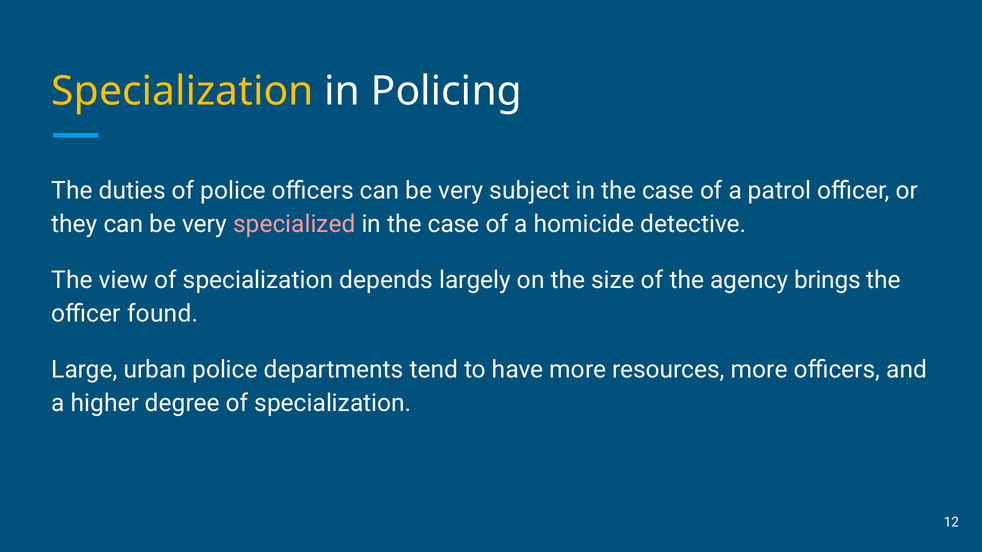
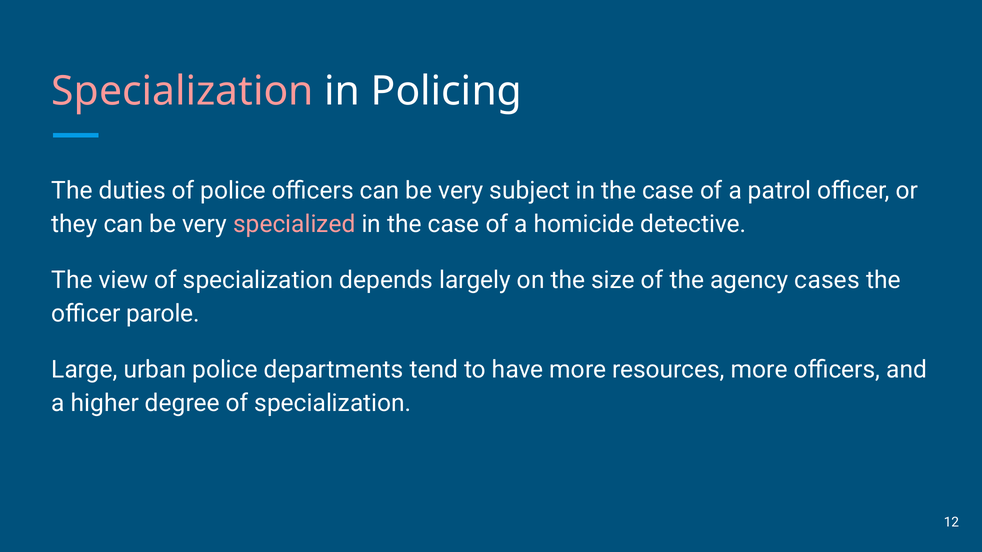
Specialization at (183, 91) colour: yellow -> pink
brings: brings -> cases
found: found -> parole
